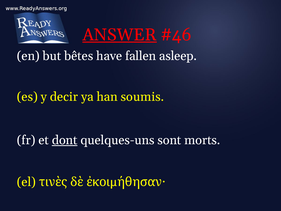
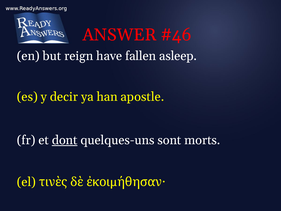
ANSWER underline: present -> none
bêtes: bêtes -> reign
soumis: soumis -> apostle
